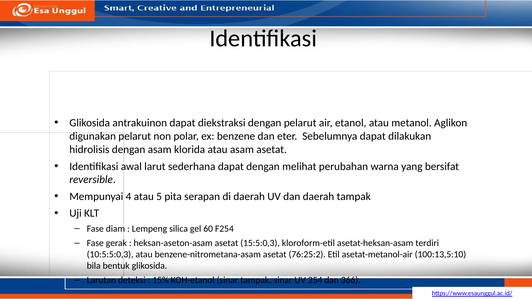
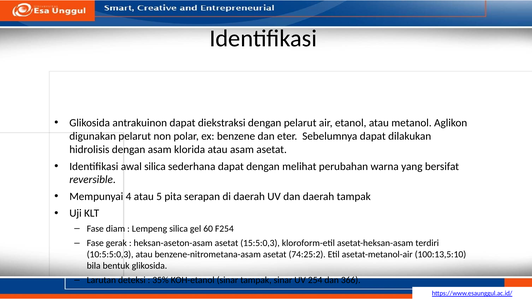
awal larut: larut -> silica
76:25:2: 76:25:2 -> 74:25:2
15%: 15% -> 35%
